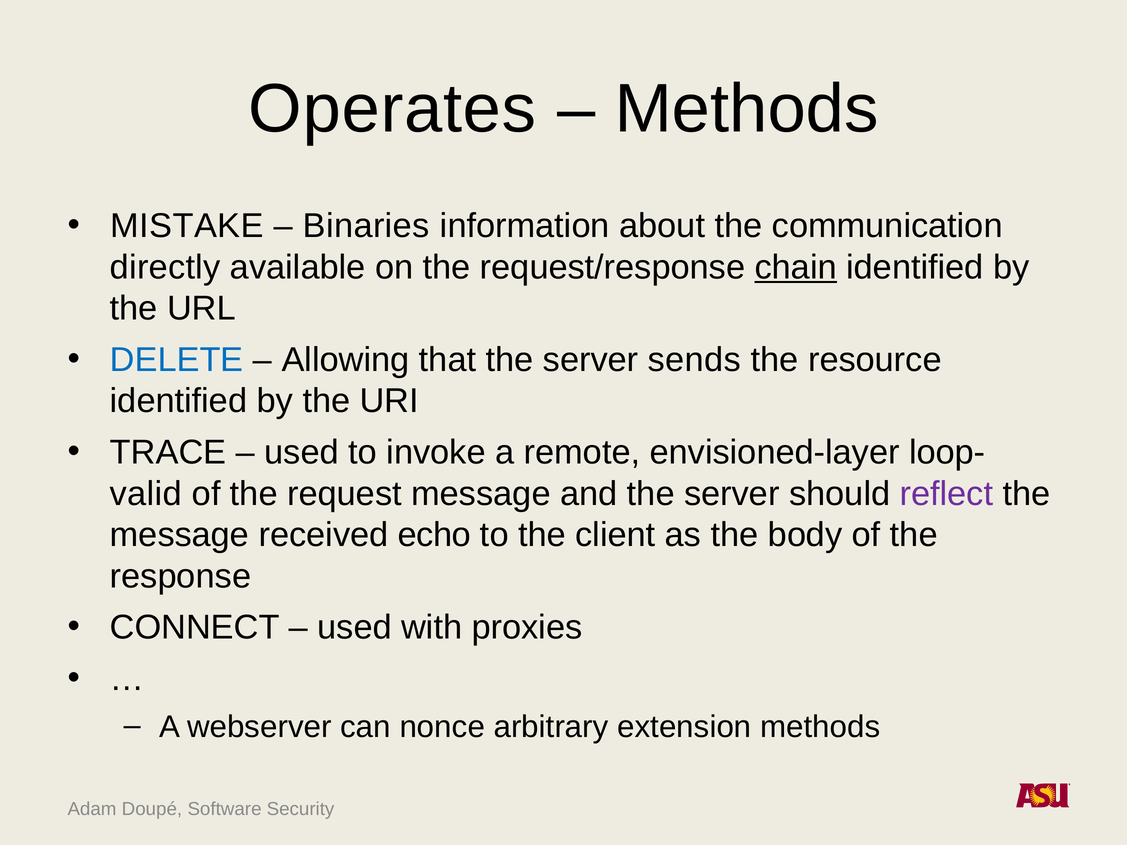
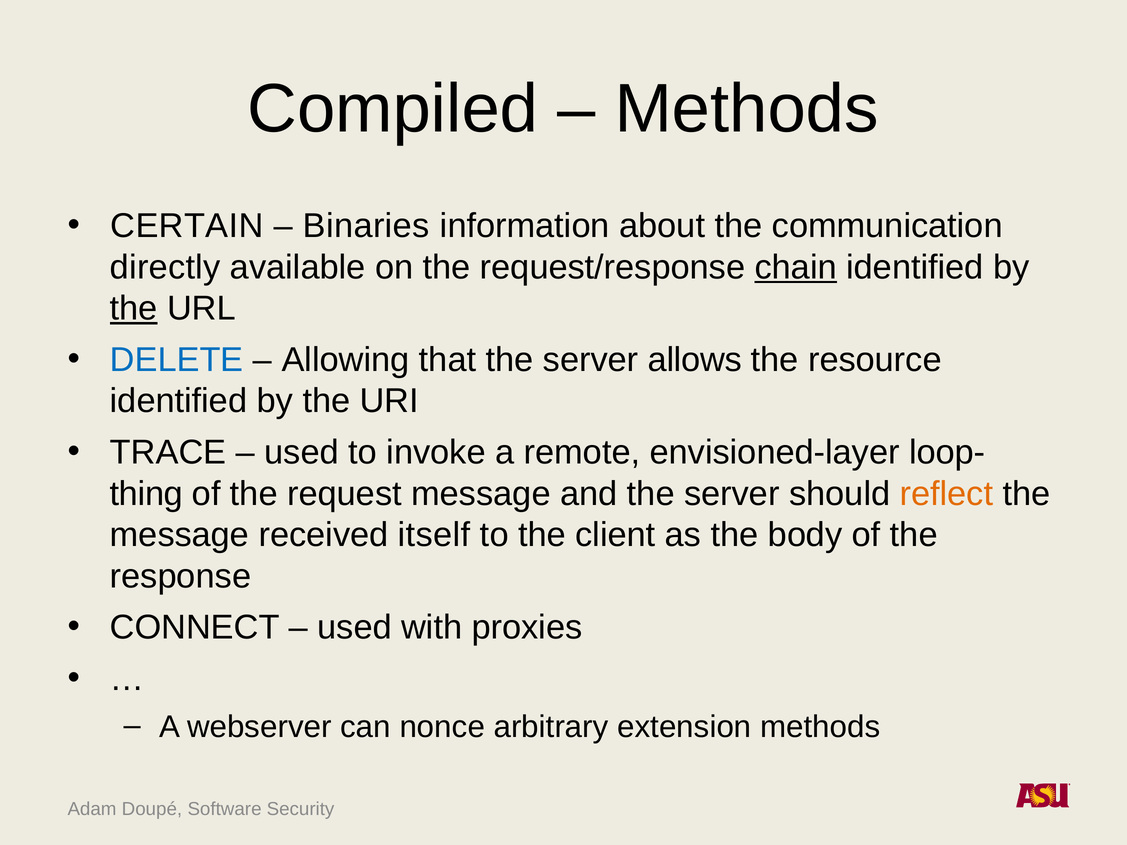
Operates: Operates -> Compiled
MISTAKE: MISTAKE -> CERTAIN
the at (134, 309) underline: none -> present
sends: sends -> allows
valid: valid -> thing
reflect colour: purple -> orange
echo: echo -> itself
